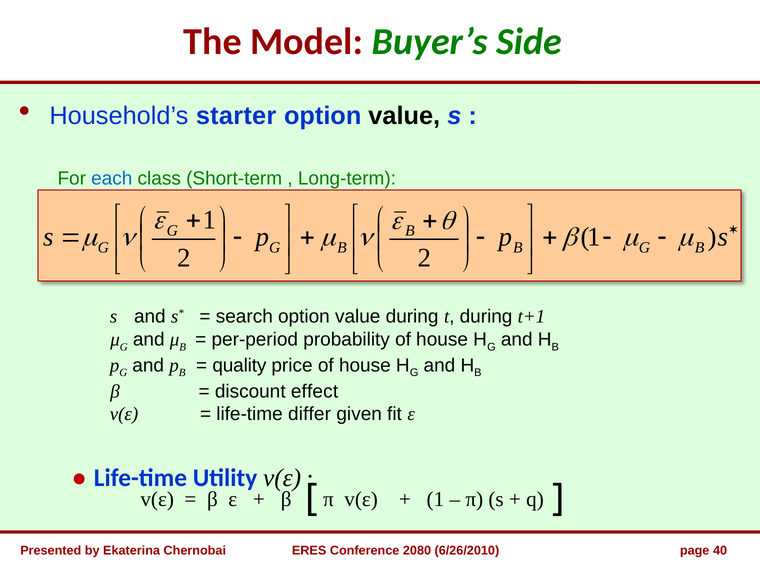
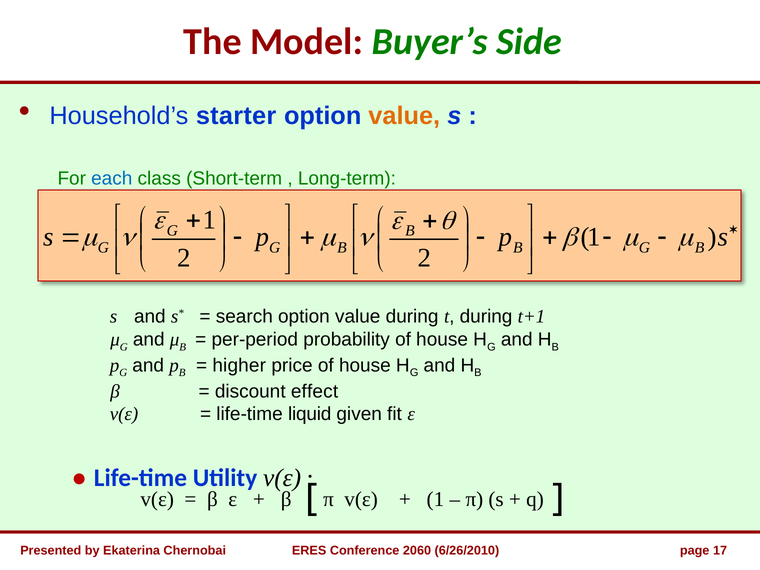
value at (404, 116) colour: black -> orange
quality: quality -> higher
differ: differ -> liquid
2080: 2080 -> 2060
40: 40 -> 17
